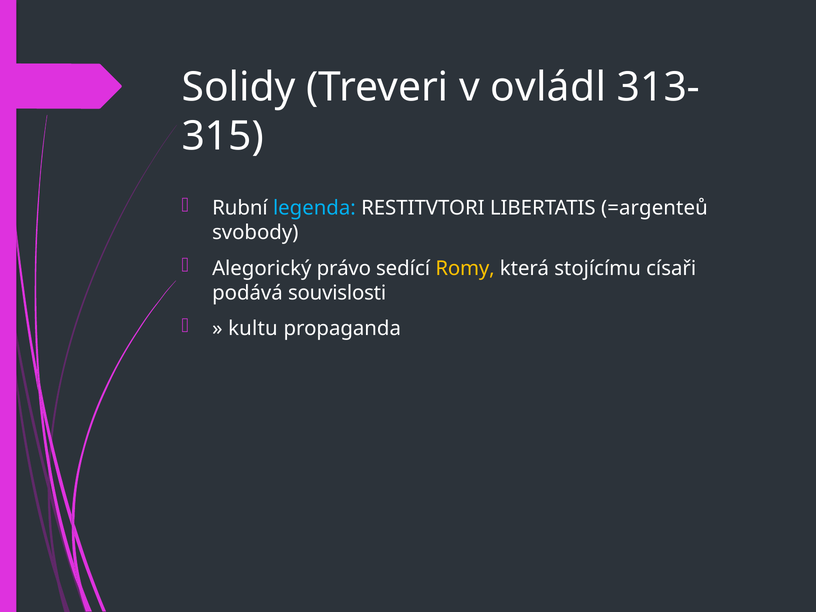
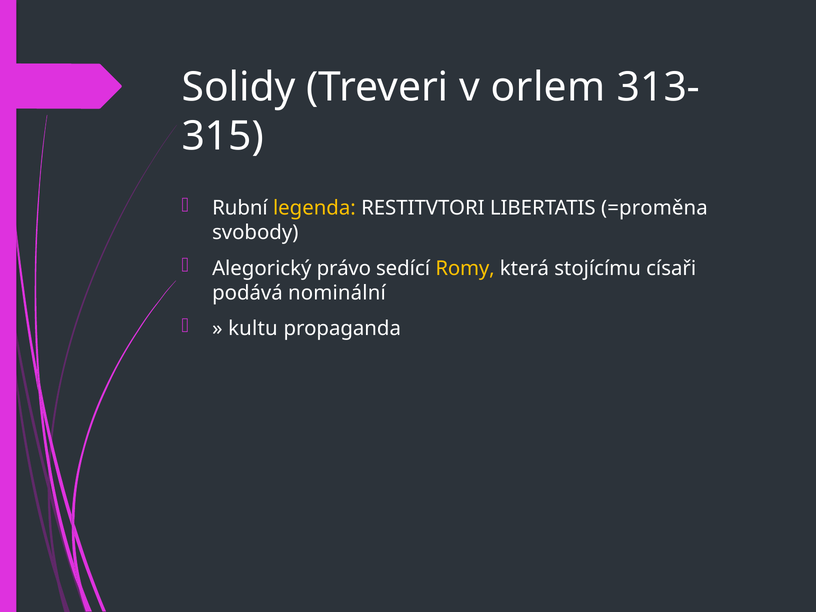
ovládl: ovládl -> orlem
legenda colour: light blue -> yellow
=argenteů: =argenteů -> =proměna
souvislosti: souvislosti -> nominální
